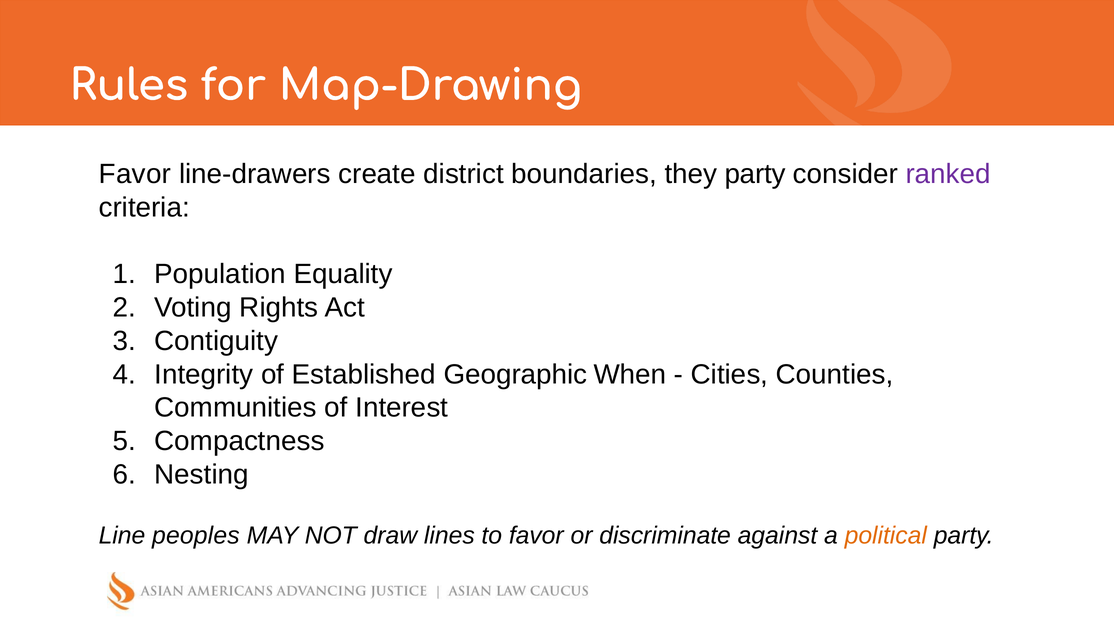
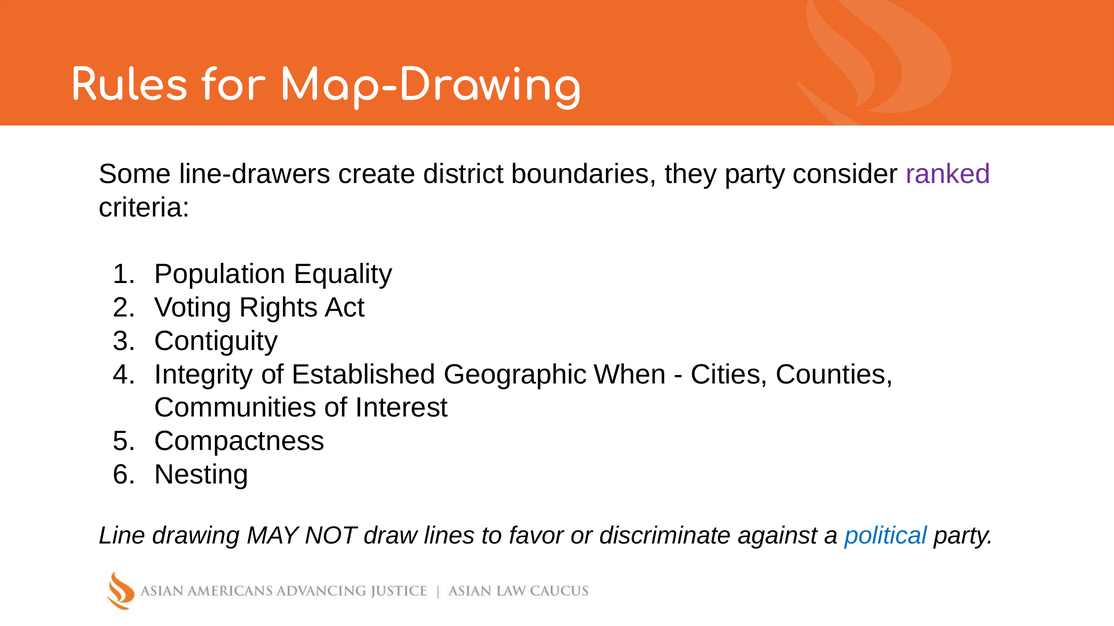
Favor at (135, 174): Favor -> Some
peoples: peoples -> drawing
political colour: orange -> blue
